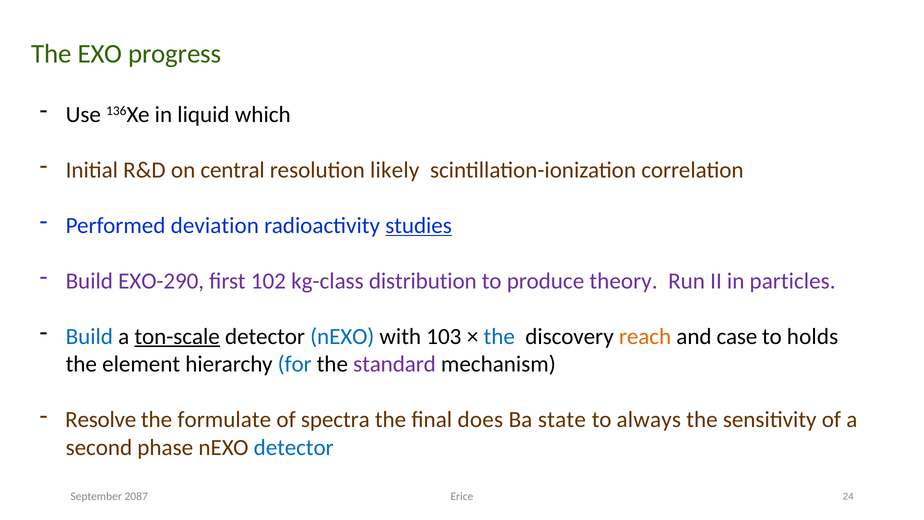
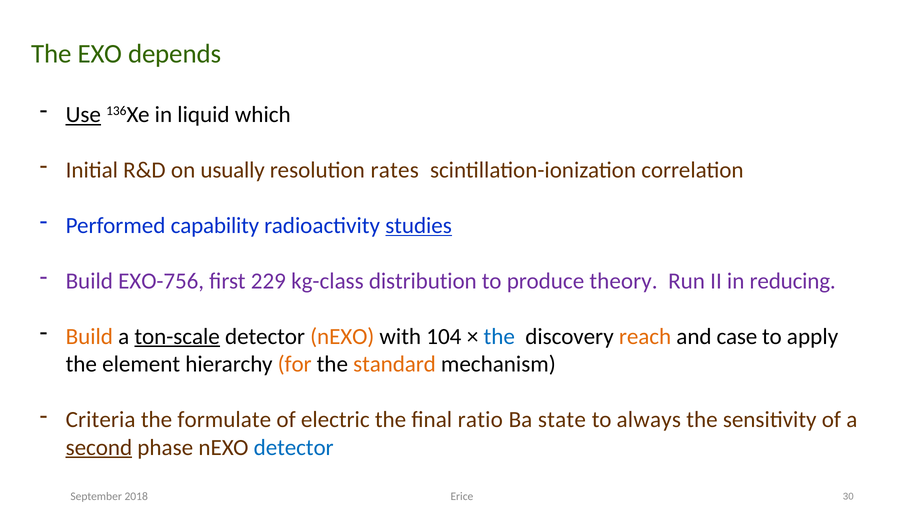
progress: progress -> depends
Use underline: none -> present
central: central -> usually
likely: likely -> rates
deviation: deviation -> capability
EXO-290: EXO-290 -> EXO-756
102: 102 -> 229
particles: particles -> reducing
Build at (89, 336) colour: blue -> orange
nEXO at (342, 336) colour: blue -> orange
103: 103 -> 104
holds: holds -> apply
for colour: blue -> orange
standard colour: purple -> orange
Resolve: Resolve -> Criteria
spectra: spectra -> electric
does: does -> ratio
second underline: none -> present
2087: 2087 -> 2018
24: 24 -> 30
